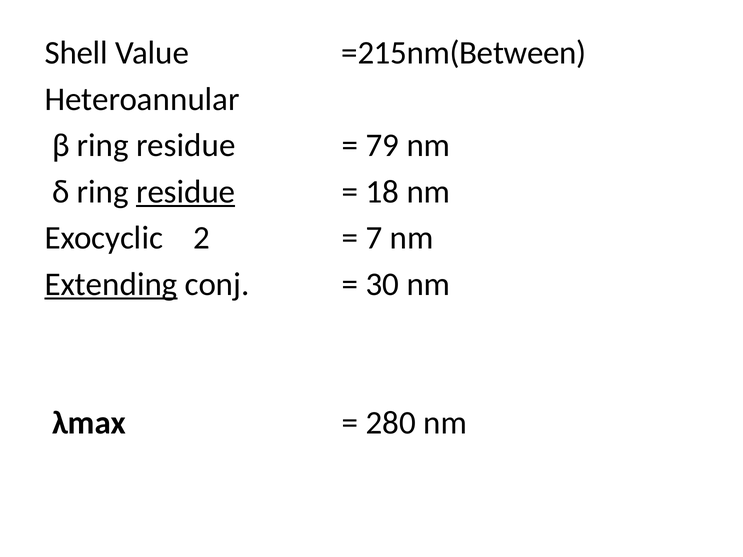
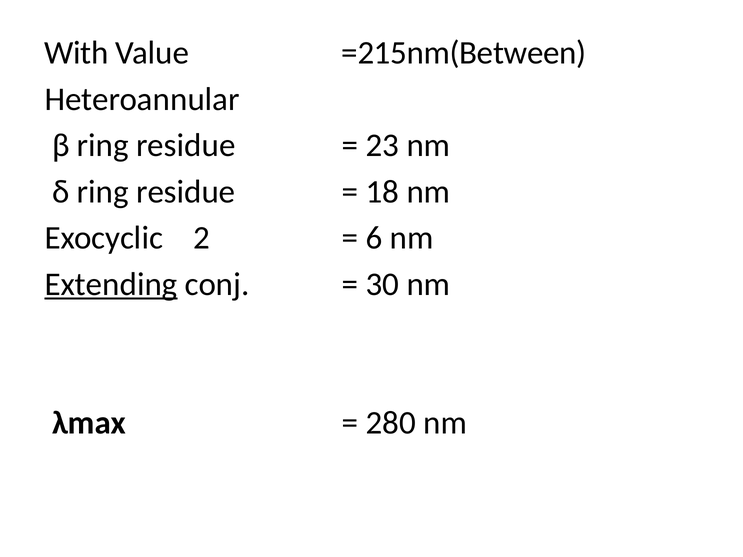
Shell: Shell -> With
79: 79 -> 23
residue at (186, 192) underline: present -> none
7: 7 -> 6
